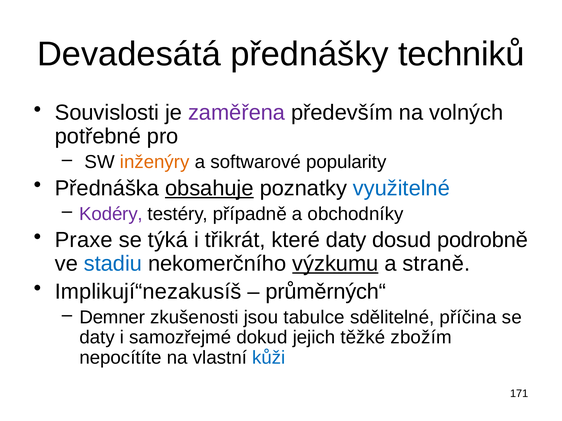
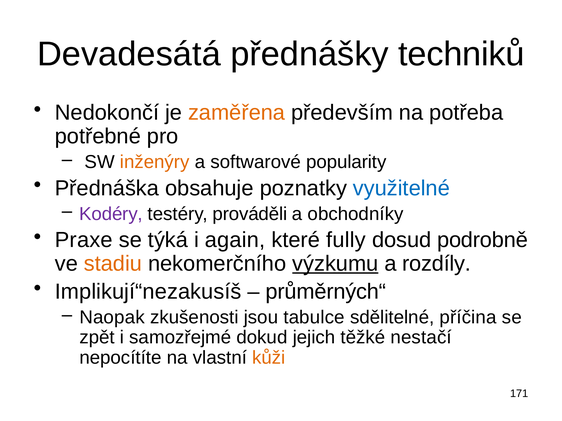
Souvislosti: Souvislosti -> Nedokončí
zaměřena colour: purple -> orange
volných: volných -> potřeba
obsahuje underline: present -> none
případně: případně -> prováděli
třikrát: třikrát -> again
které daty: daty -> fully
stadiu colour: blue -> orange
straně: straně -> rozdíly
Demner: Demner -> Naopak
daty at (97, 338): daty -> zpět
zbožím: zbožím -> nestačí
kůži colour: blue -> orange
